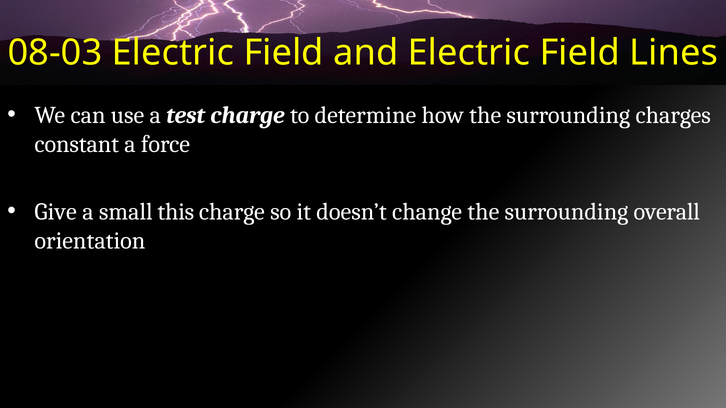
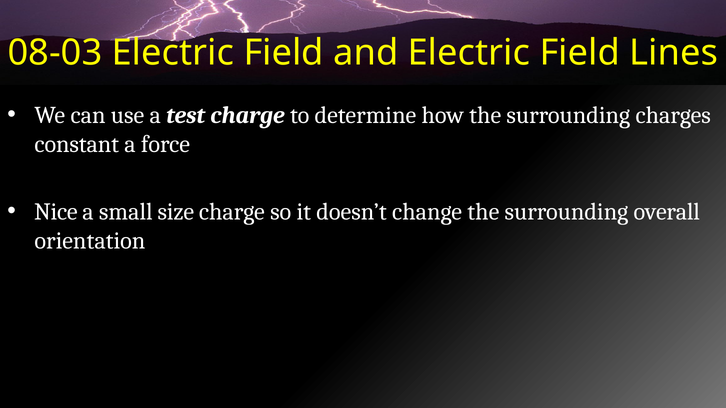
Give: Give -> Nice
this: this -> size
